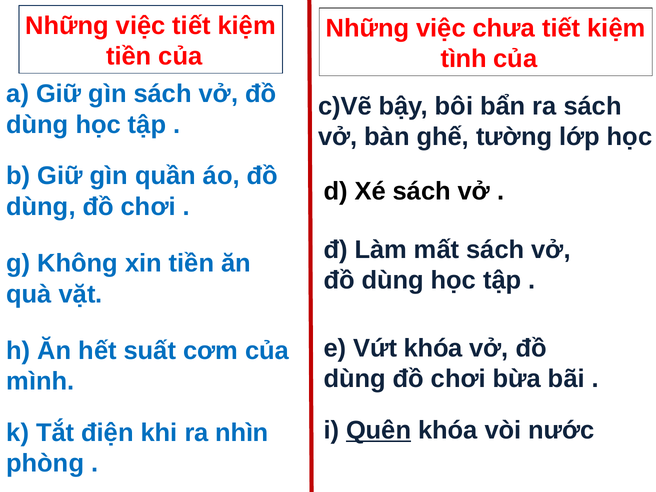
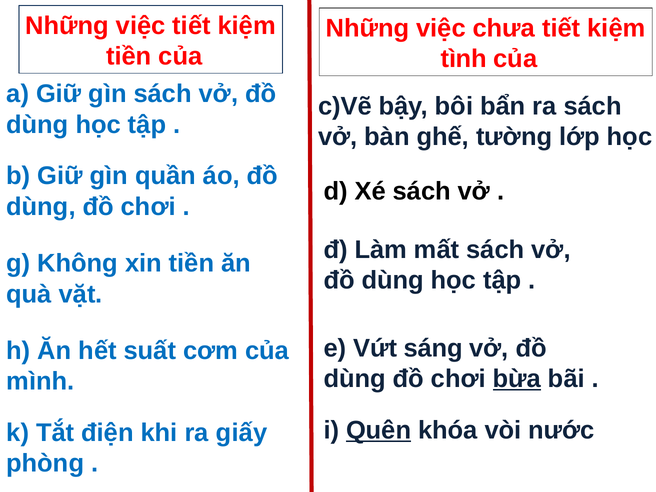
Vứt khóa: khóa -> sáng
bừa underline: none -> present
nhìn: nhìn -> giấy
